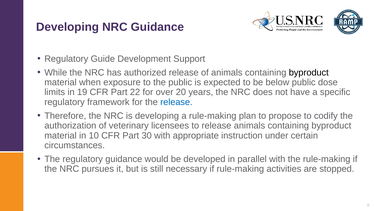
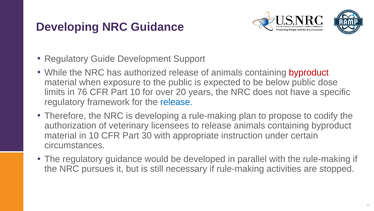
byproduct at (309, 72) colour: black -> red
19: 19 -> 76
Part 22: 22 -> 10
